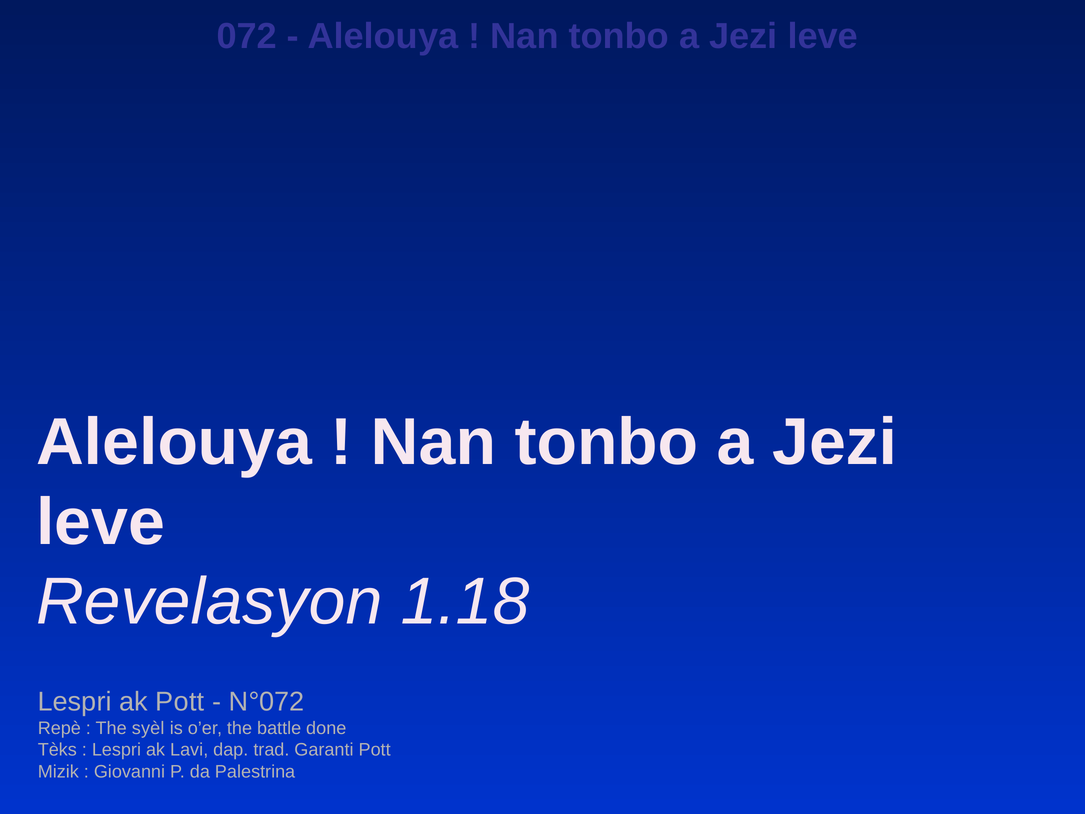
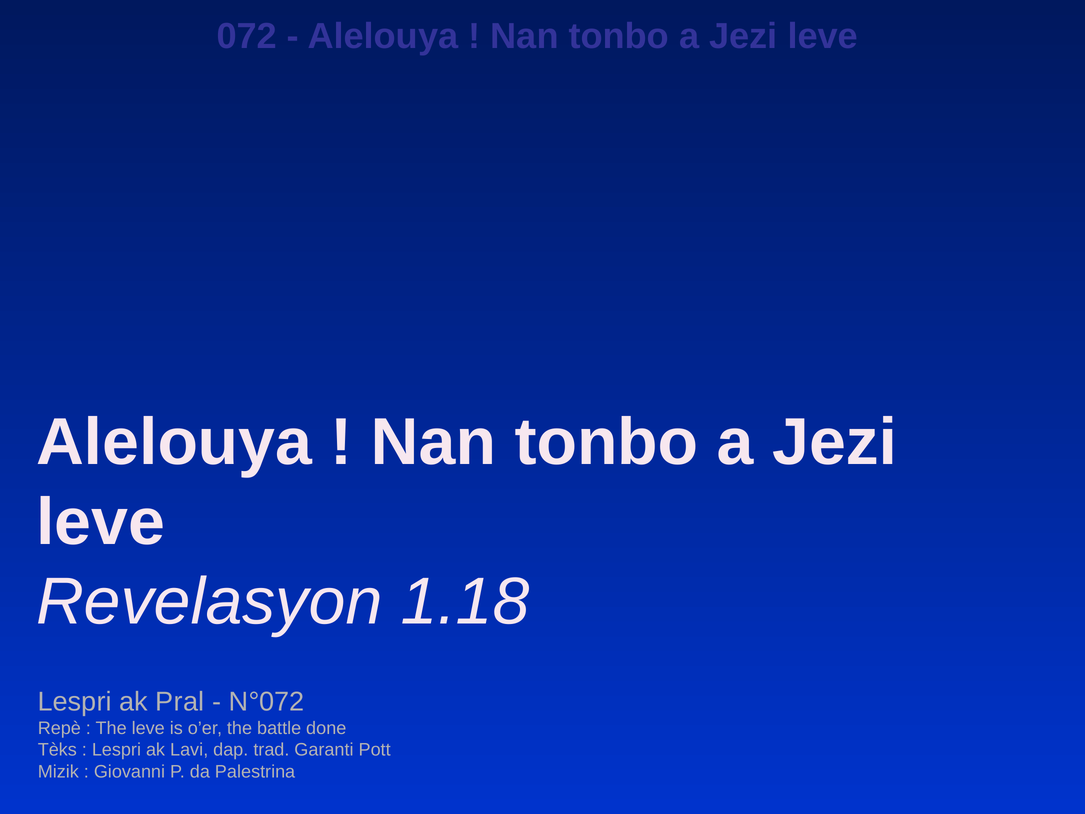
ak Pott: Pott -> Pral
The syèl: syèl -> leve
